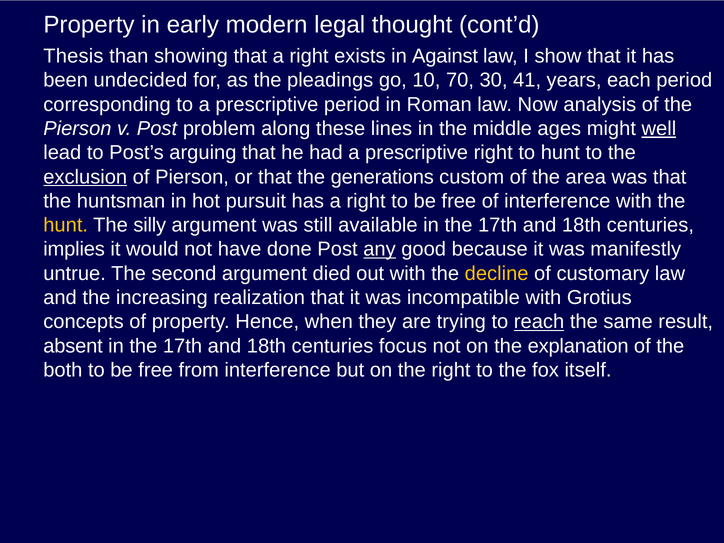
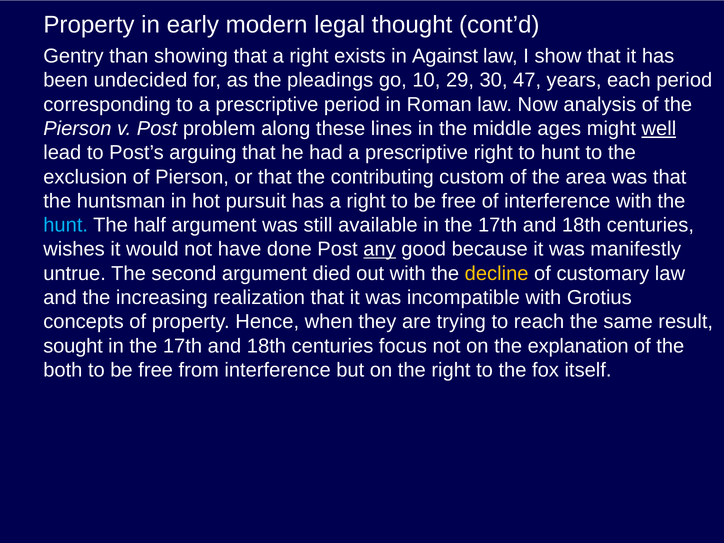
Thesis: Thesis -> Gentry
70: 70 -> 29
41: 41 -> 47
exclusion underline: present -> none
generations: generations -> contributing
hunt at (66, 225) colour: yellow -> light blue
silly: silly -> half
implies: implies -> wishes
reach underline: present -> none
absent: absent -> sought
